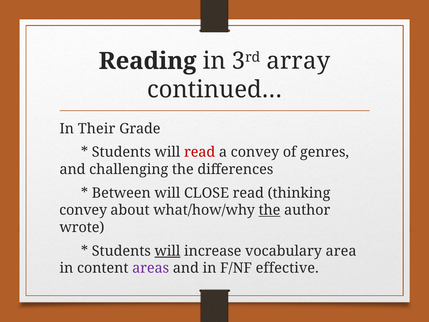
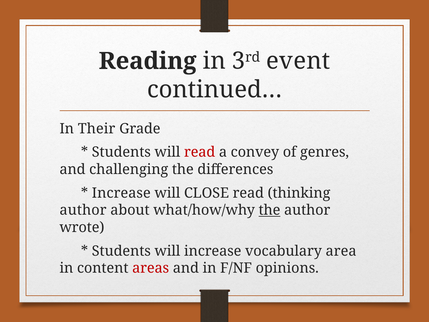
array: array -> event
Between at (121, 193): Between -> Increase
convey at (83, 210): convey -> author
will at (167, 251) underline: present -> none
areas colour: purple -> red
effective: effective -> opinions
